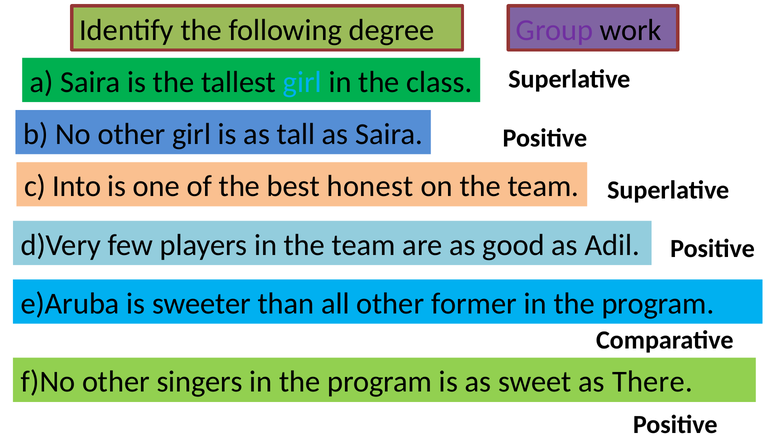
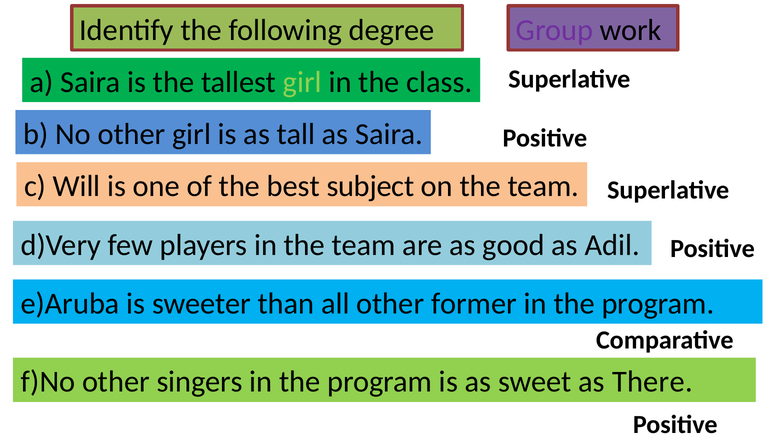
girl at (302, 82) colour: light blue -> light green
Into: Into -> Will
honest: honest -> subject
